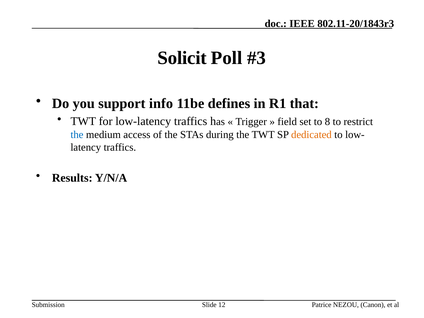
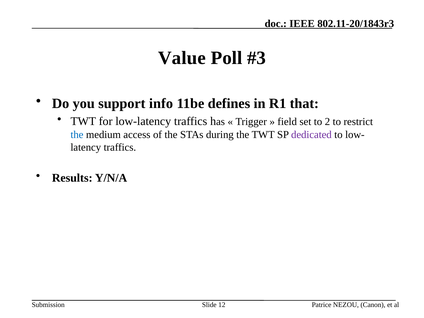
Solicit: Solicit -> Value
8: 8 -> 2
dedicated colour: orange -> purple
